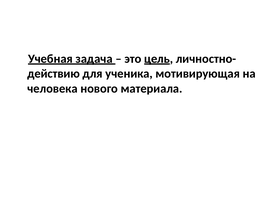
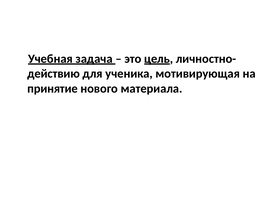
человека: человека -> принятие
